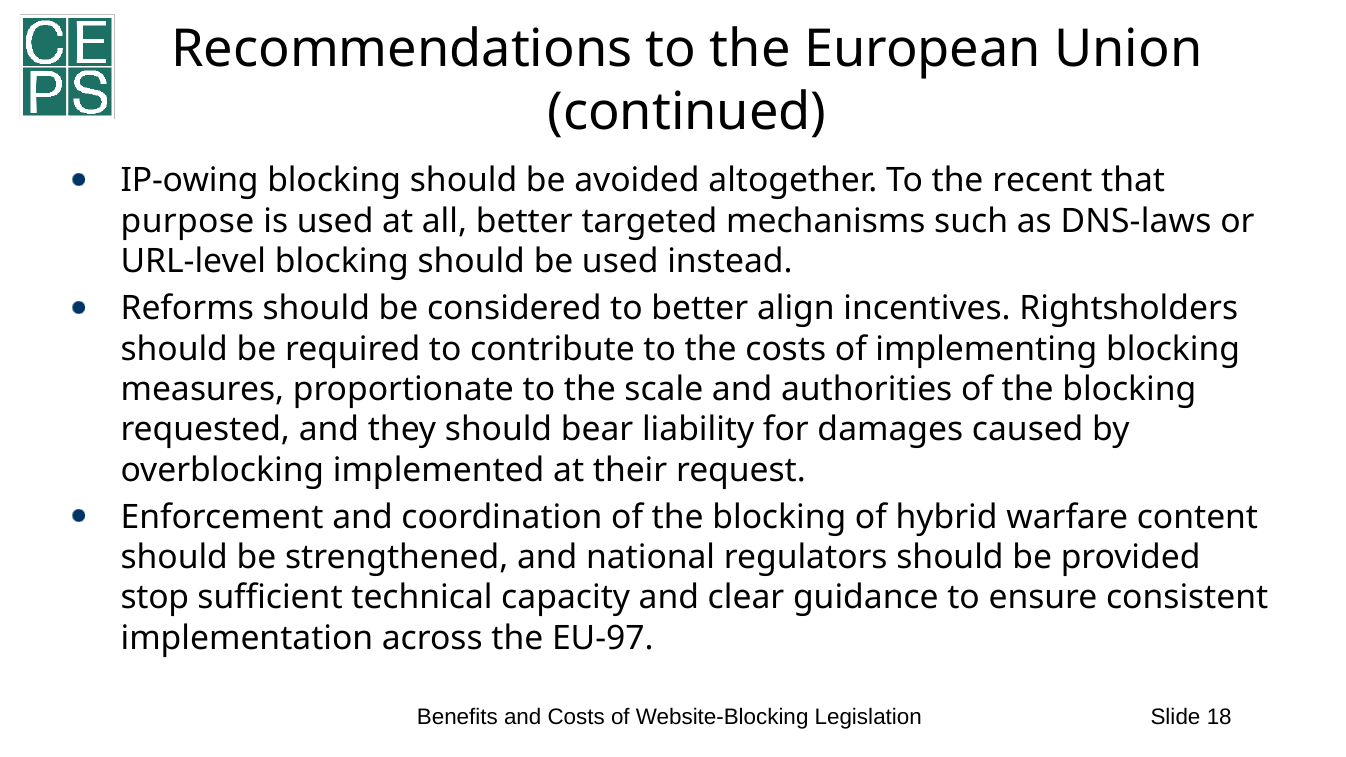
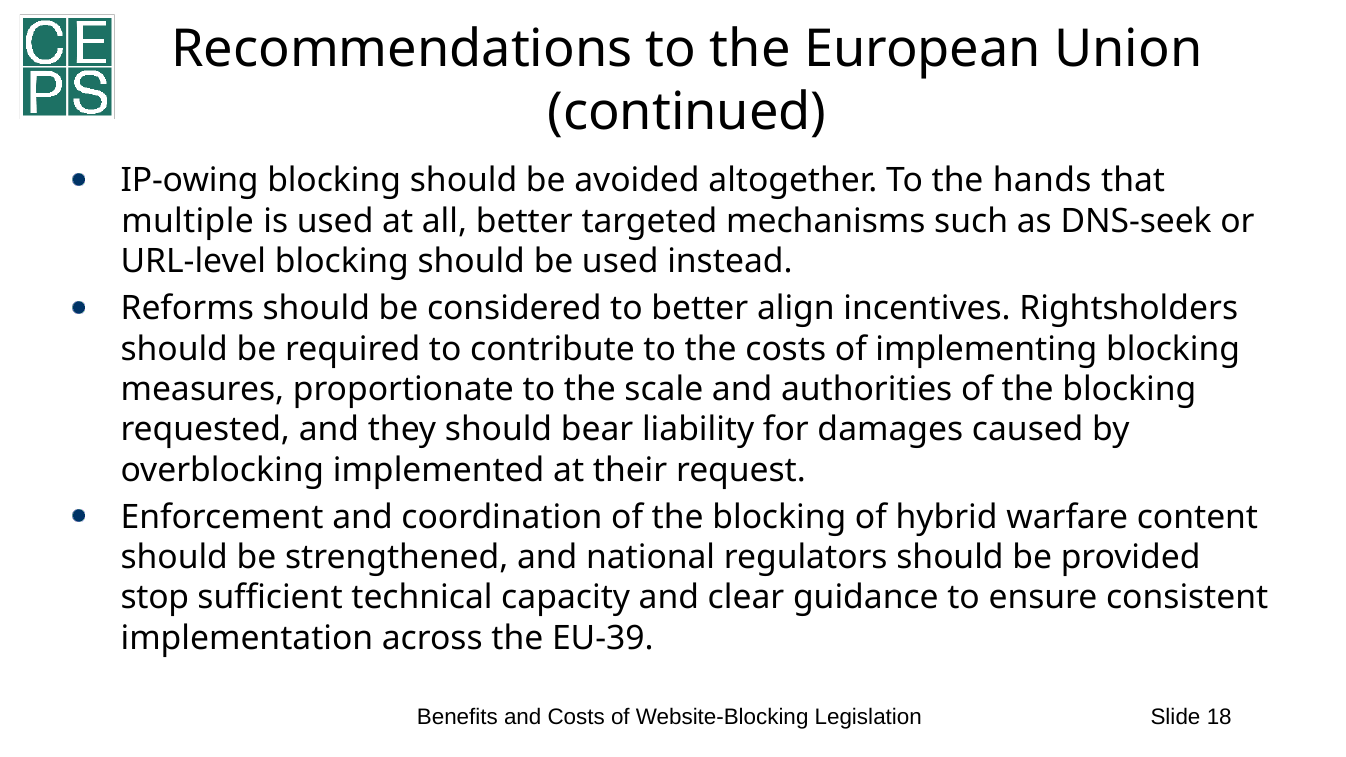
recent: recent -> hands
purpose: purpose -> multiple
DNS-laws: DNS-laws -> DNS-seek
EU-97: EU-97 -> EU-39
